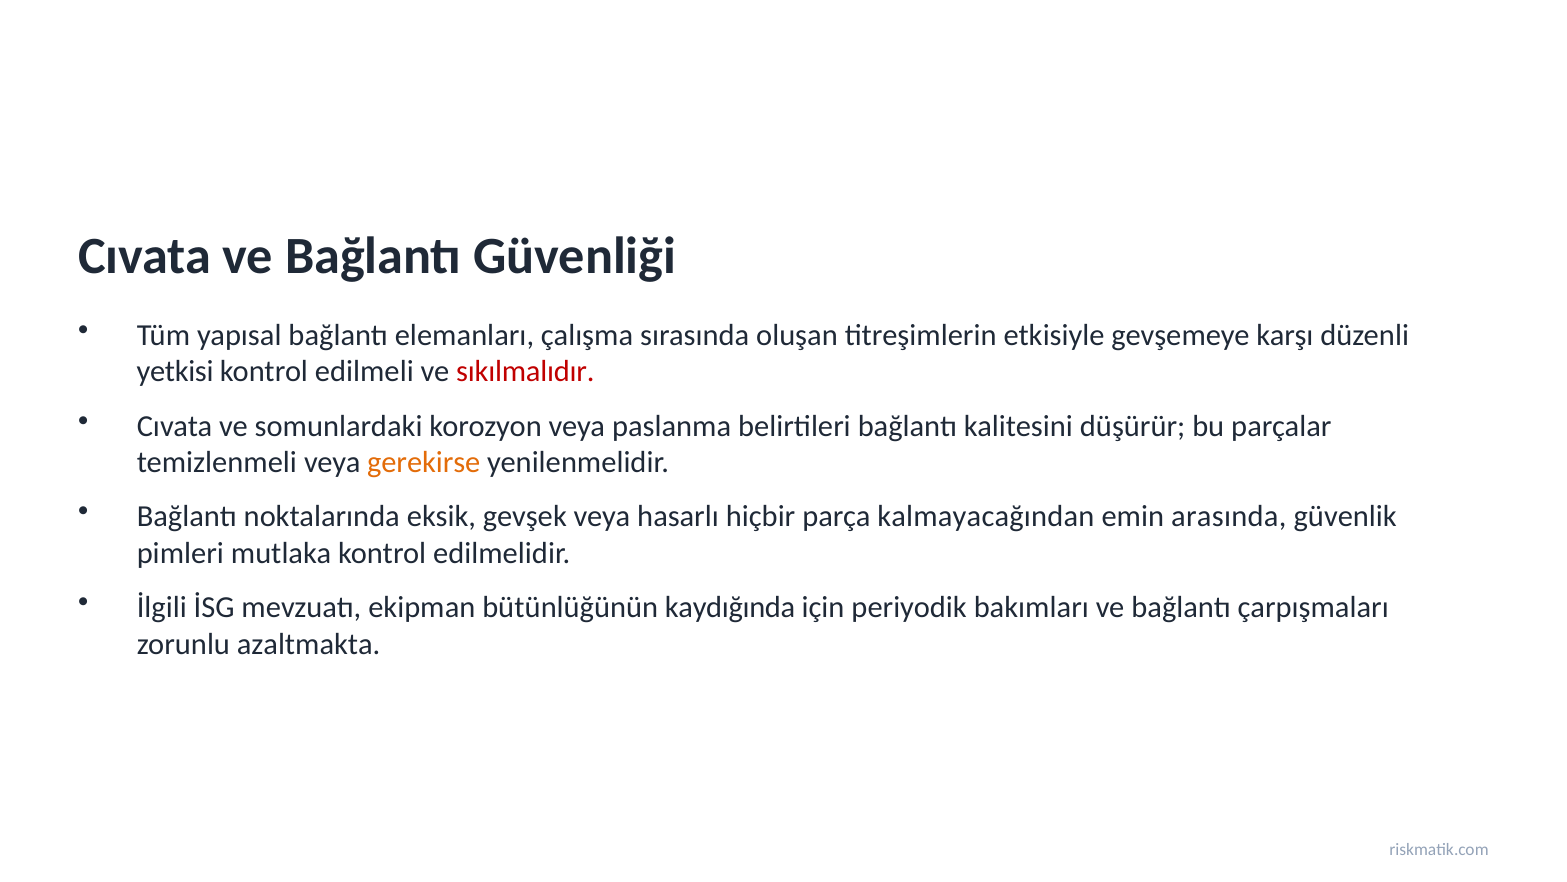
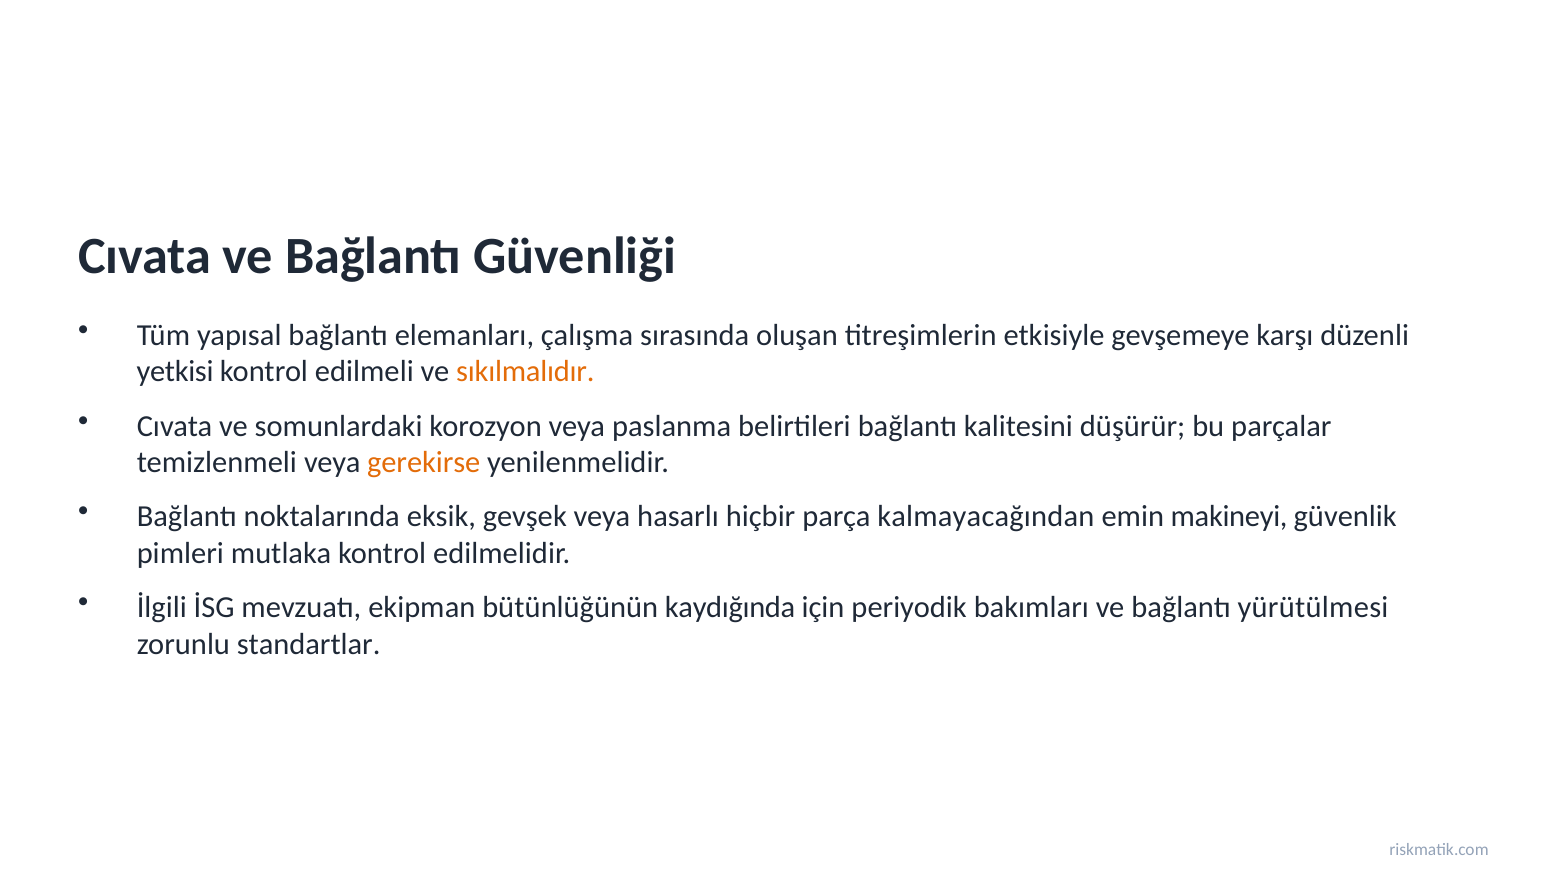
sıkılmalıdır colour: red -> orange
arasında: arasında -> makineyi
çarpışmaları: çarpışmaları -> yürütülmesi
azaltmakta: azaltmakta -> standartlar
